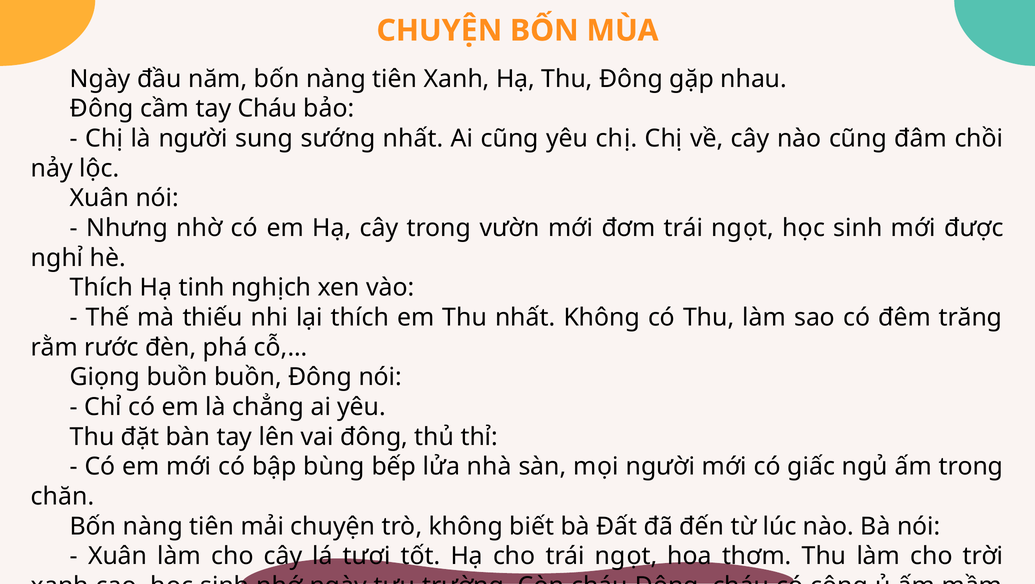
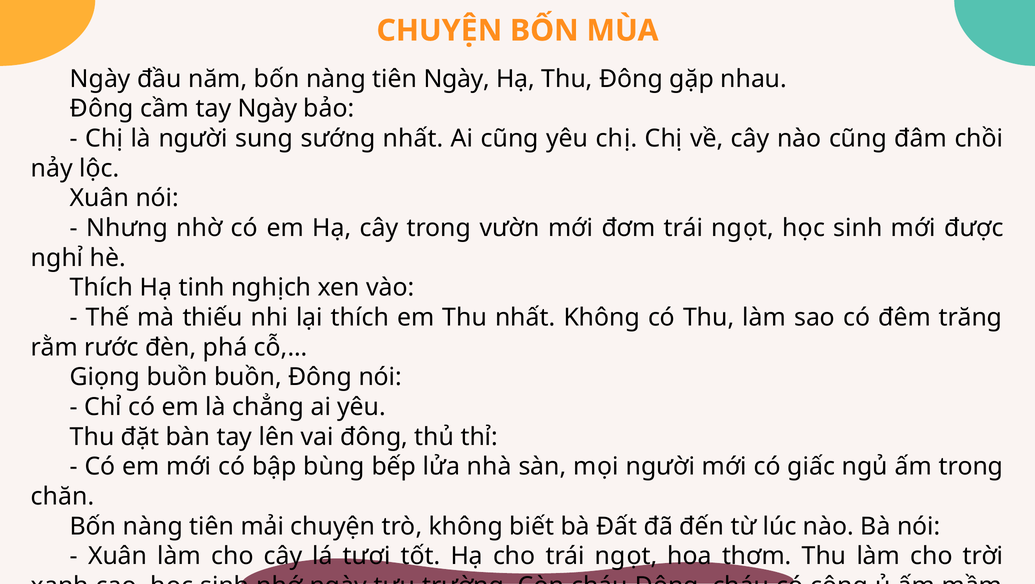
tiên Xanh: Xanh -> Ngày
tay Cháu: Cháu -> Ngày
